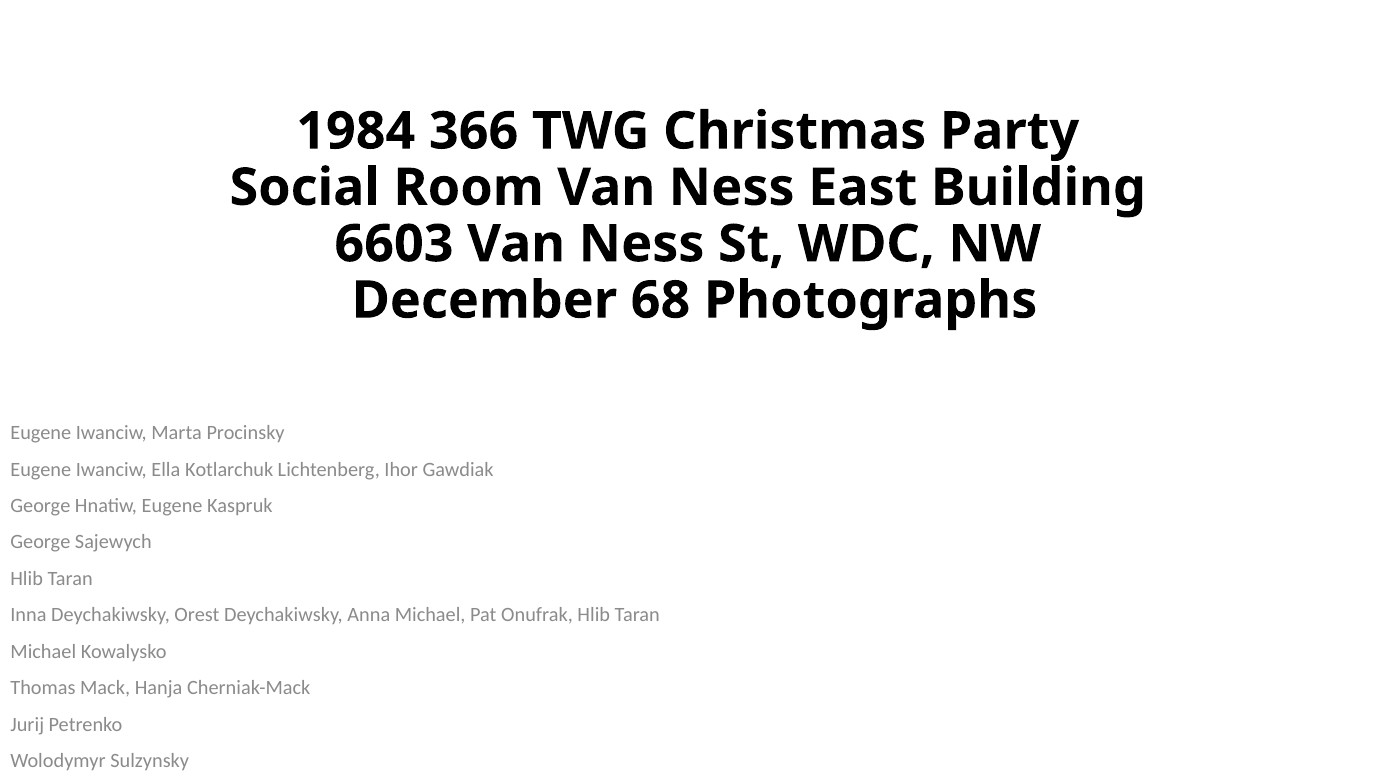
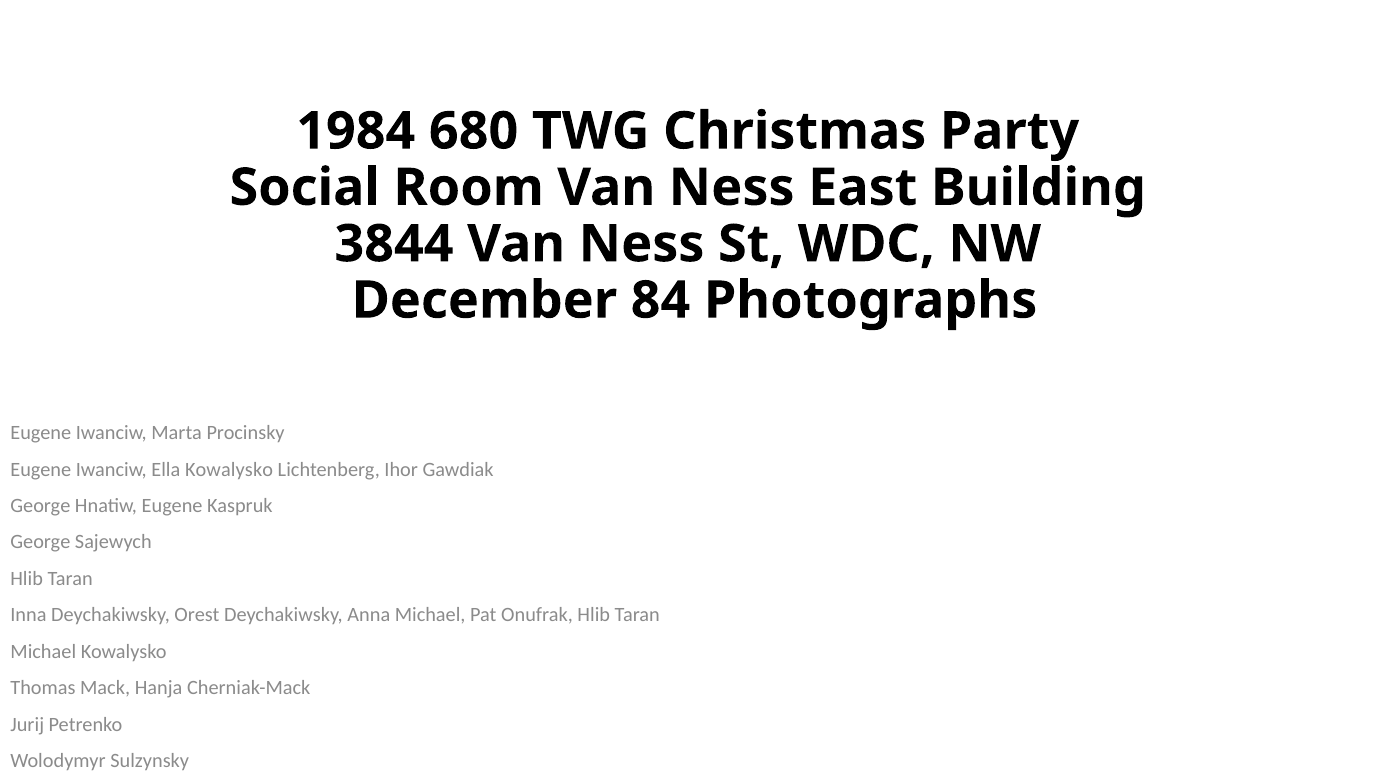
366: 366 -> 680
6603: 6603 -> 3844
68: 68 -> 84
Ella Kotlarchuk: Kotlarchuk -> Kowalysko
